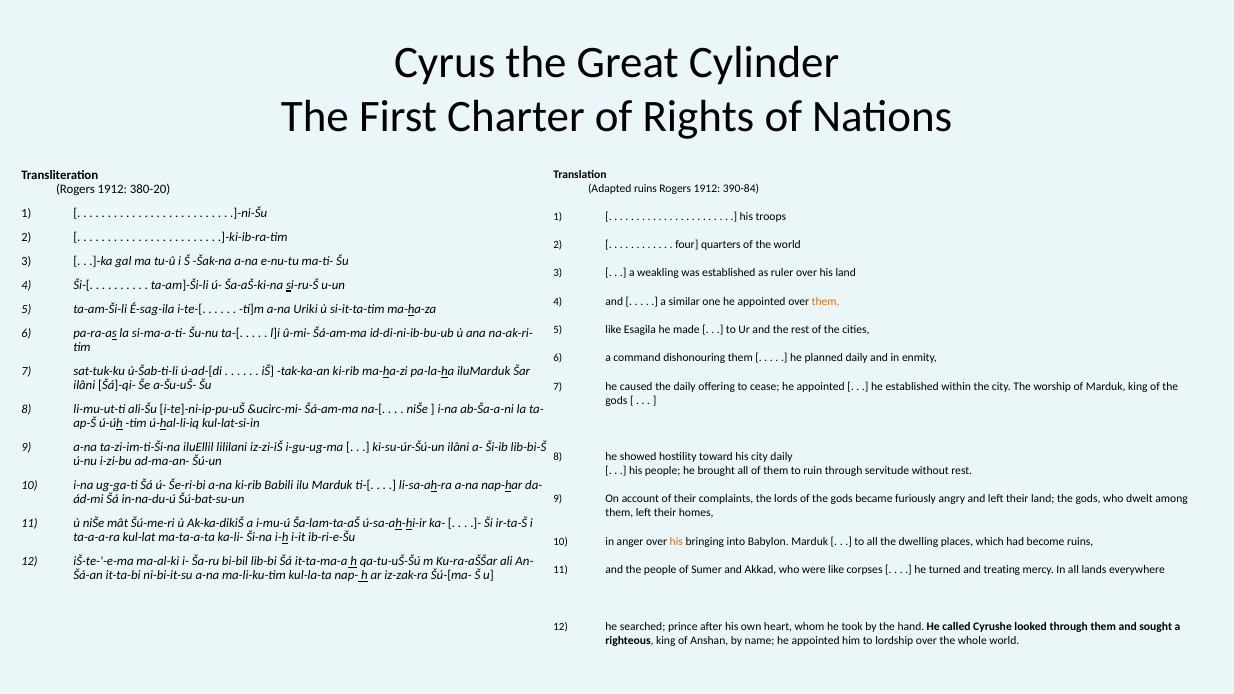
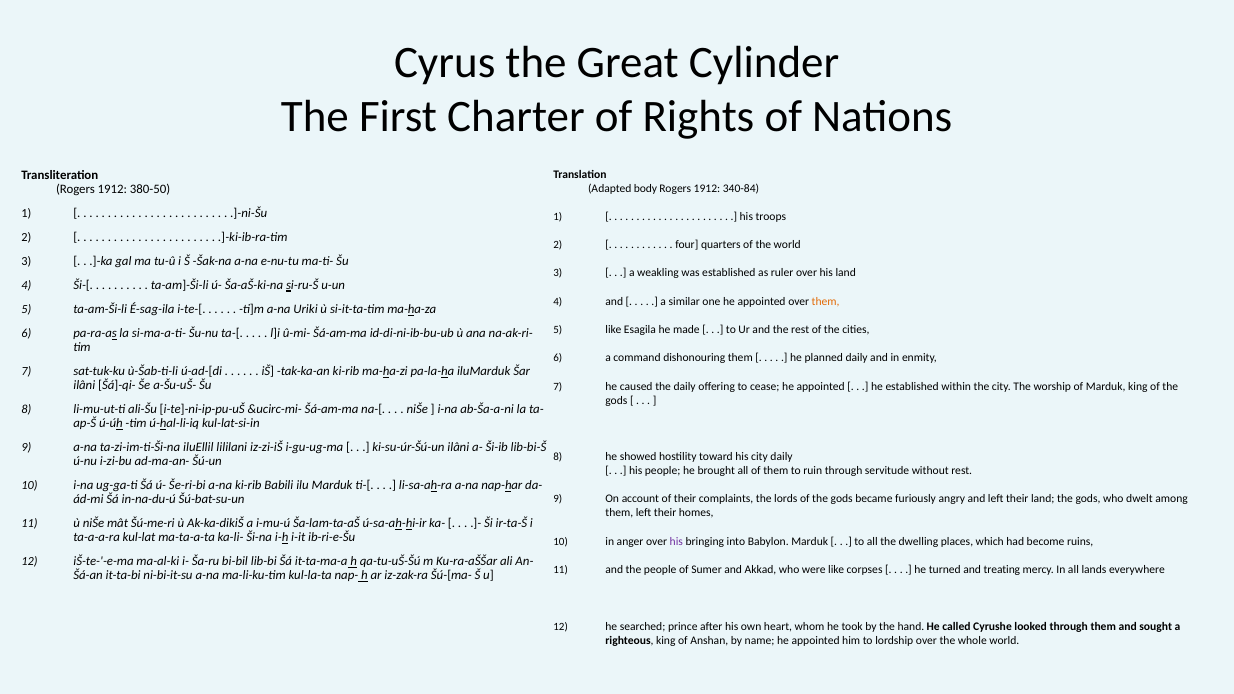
Adapted ruins: ruins -> body
390-84: 390-84 -> 340-84
380-20: 380-20 -> 380-50
his at (676, 541) colour: orange -> purple
